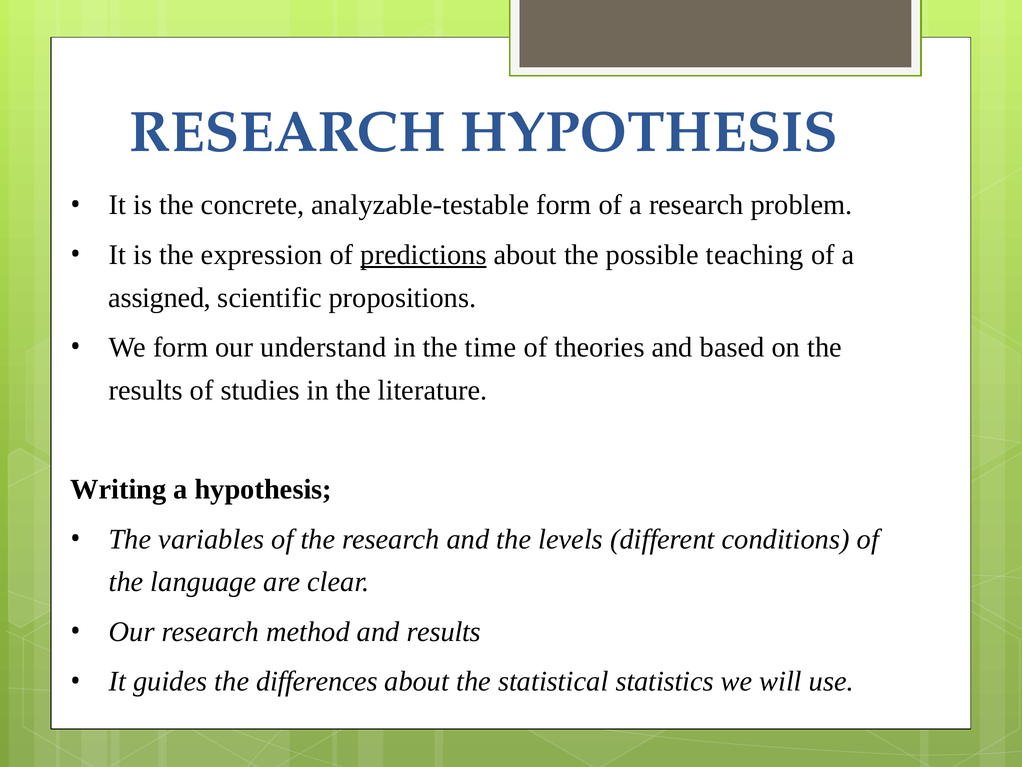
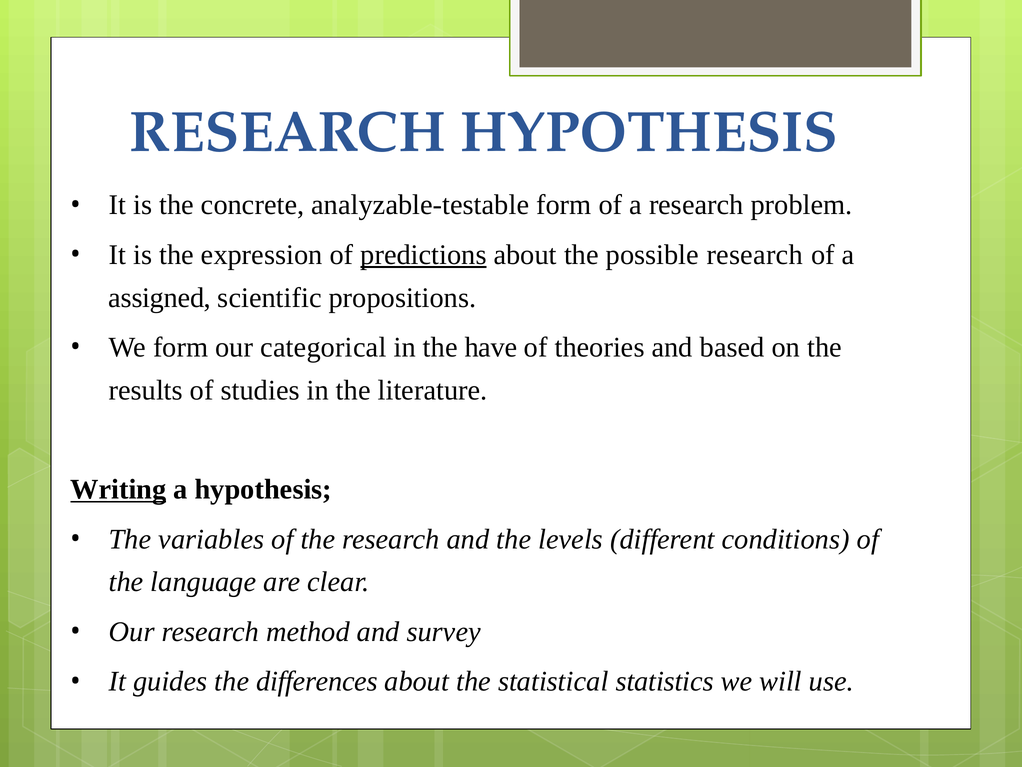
possible teaching: teaching -> research
understand: understand -> categorical
time: time -> have
Writing underline: none -> present
and results: results -> survey
